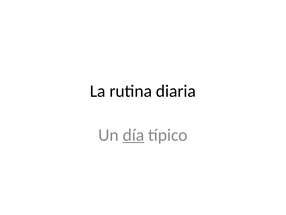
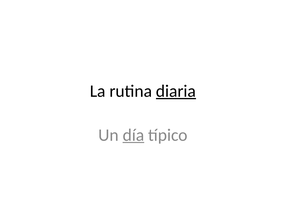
diaria underline: none -> present
